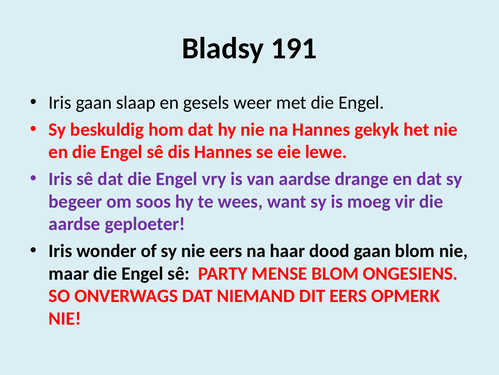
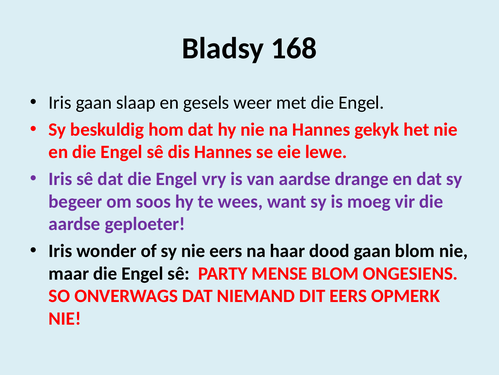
191: 191 -> 168
